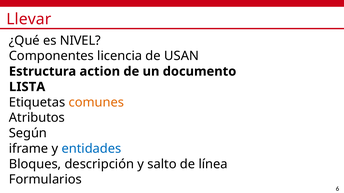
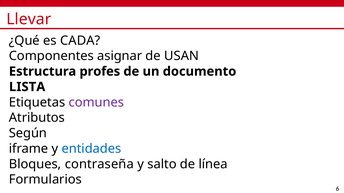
NIVEL: NIVEL -> CADA
licencia: licencia -> asignar
action: action -> profes
comunes colour: orange -> purple
descripción: descripción -> contraseña
